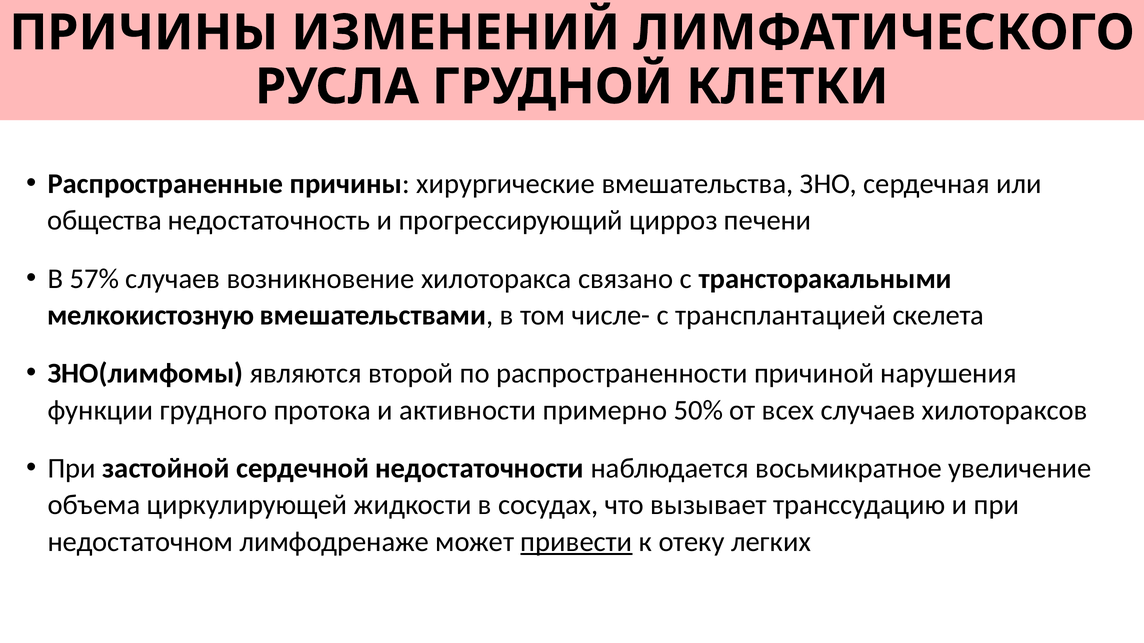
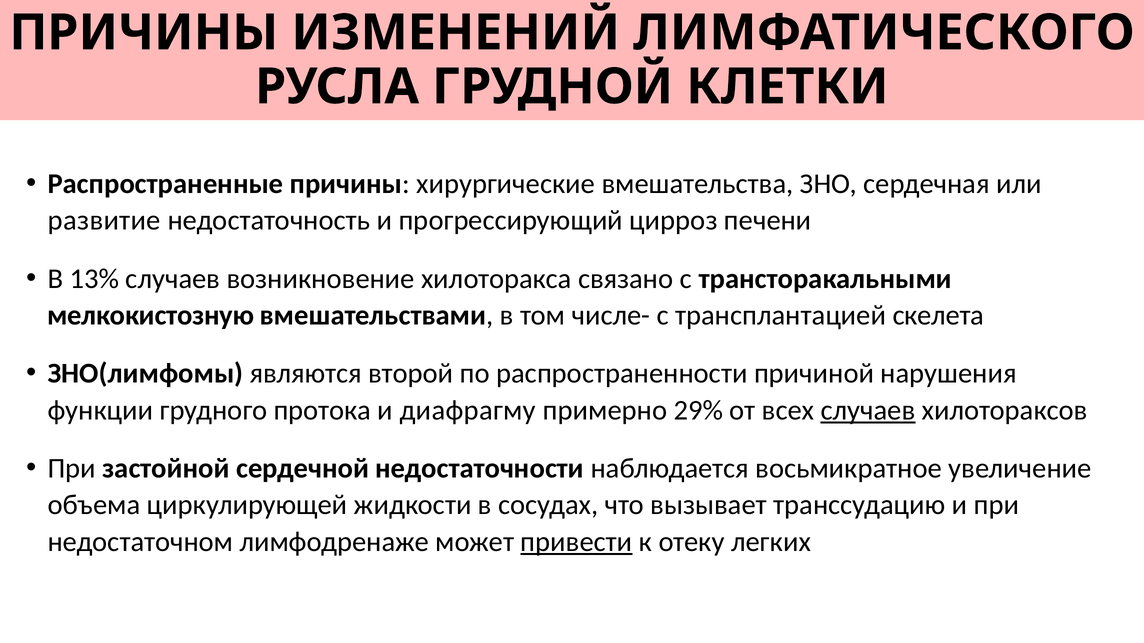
общества: общества -> развитие
57%: 57% -> 13%
активности: активности -> диафрагму
50%: 50% -> 29%
случаев at (868, 411) underline: none -> present
